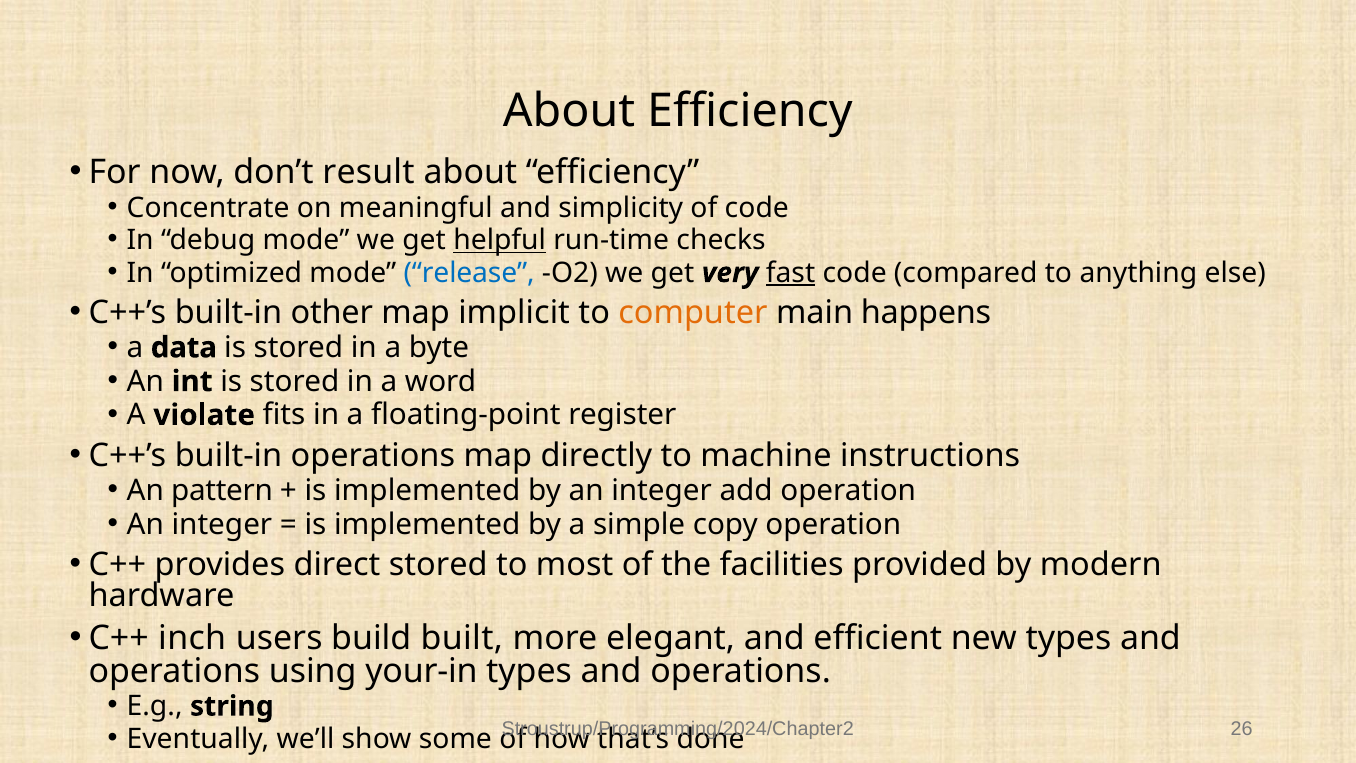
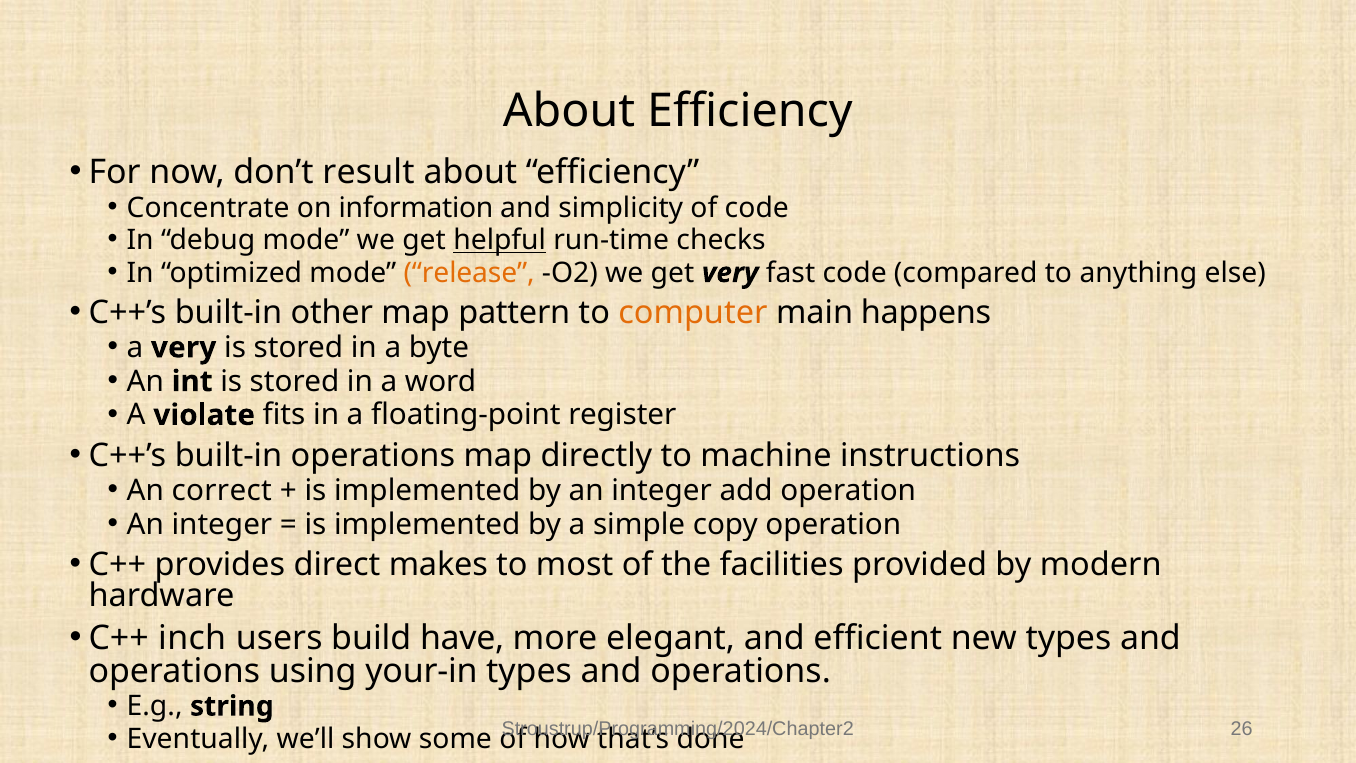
meaningful: meaningful -> information
release colour: blue -> orange
fast underline: present -> none
implicit: implicit -> pattern
a data: data -> very
pattern: pattern -> correct
direct stored: stored -> makes
built: built -> have
